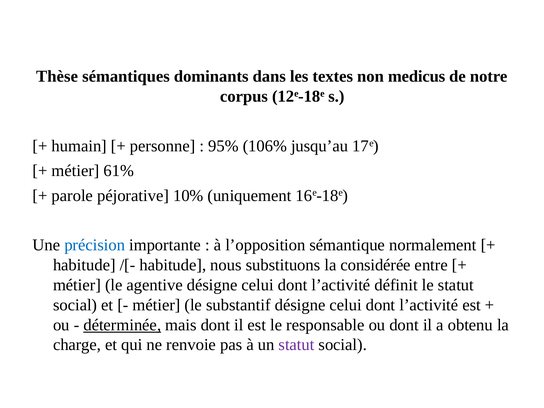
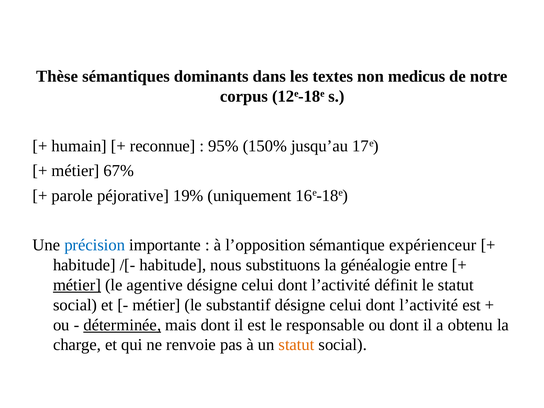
personne: personne -> reconnue
106%: 106% -> 150%
61%: 61% -> 67%
10%: 10% -> 19%
normalement: normalement -> expérienceur
considérée: considérée -> généalogie
métier at (77, 285) underline: none -> present
statut at (297, 345) colour: purple -> orange
